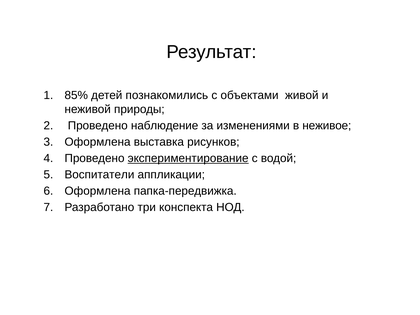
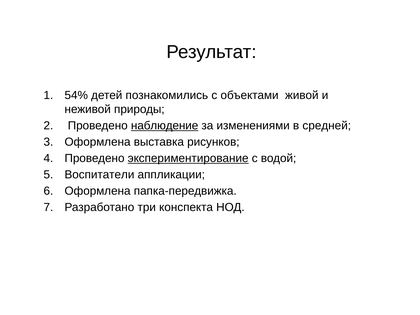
85%: 85% -> 54%
наблюдение underline: none -> present
неживое: неживое -> средней
